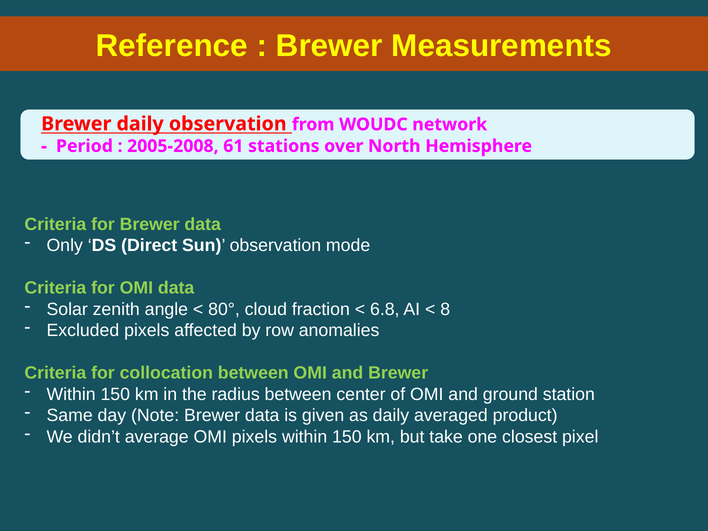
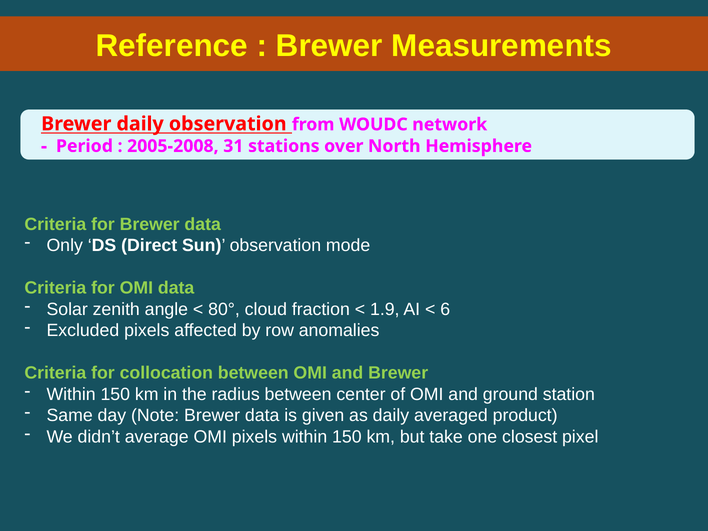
61: 61 -> 31
6.8: 6.8 -> 1.9
8: 8 -> 6
